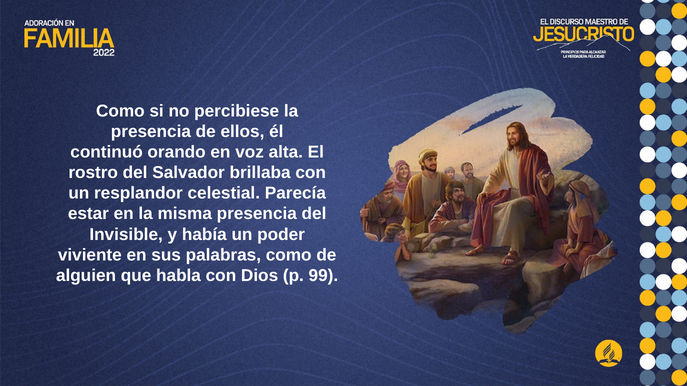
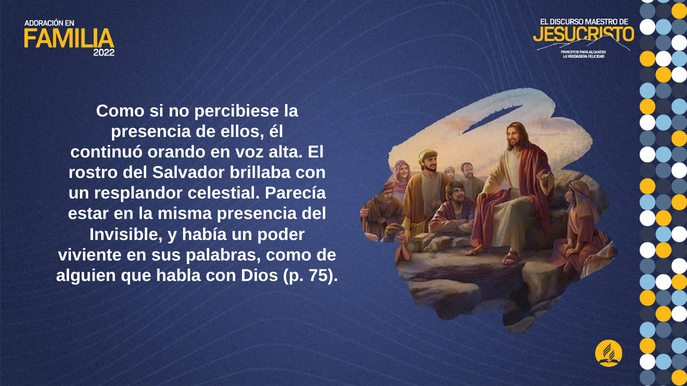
99: 99 -> 75
